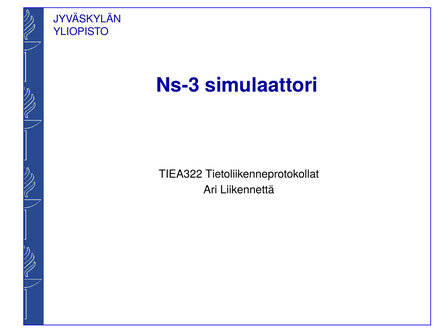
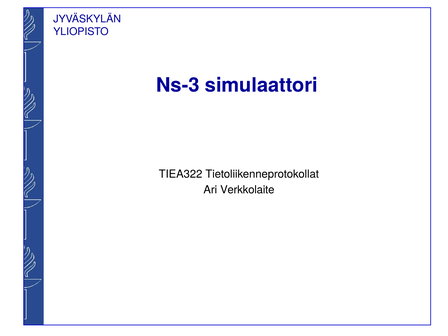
Liikennettä: Liikennettä -> Verkkolaite
